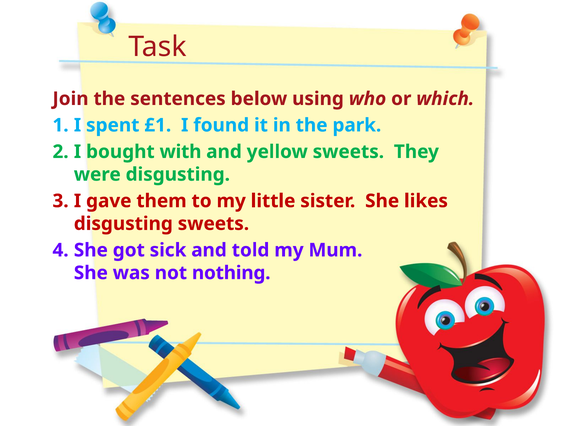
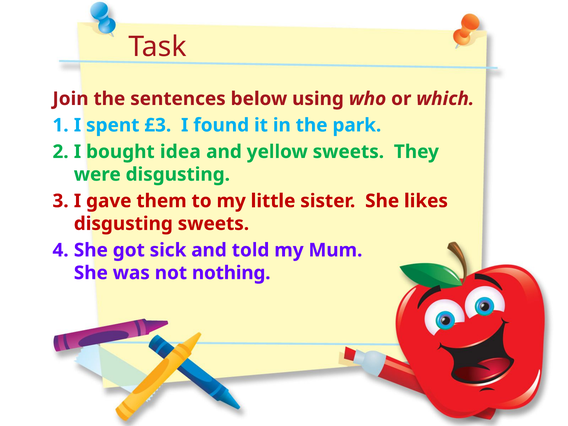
£1: £1 -> £3
with: with -> idea
